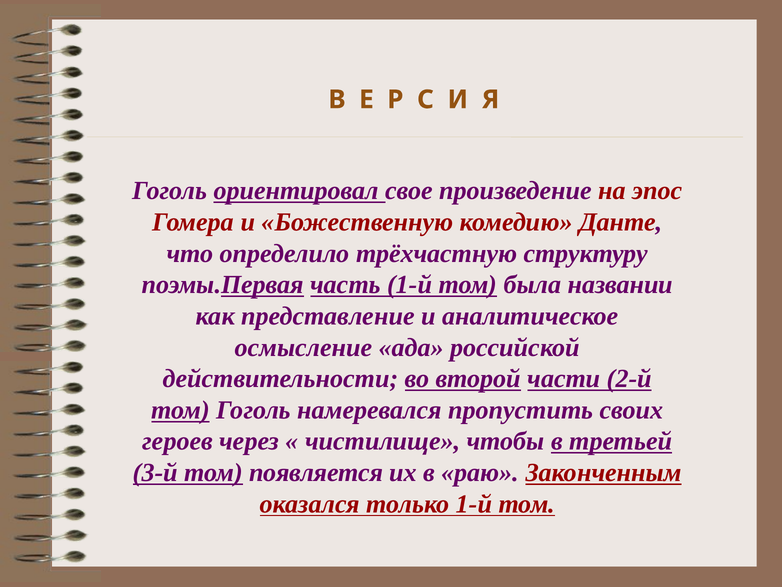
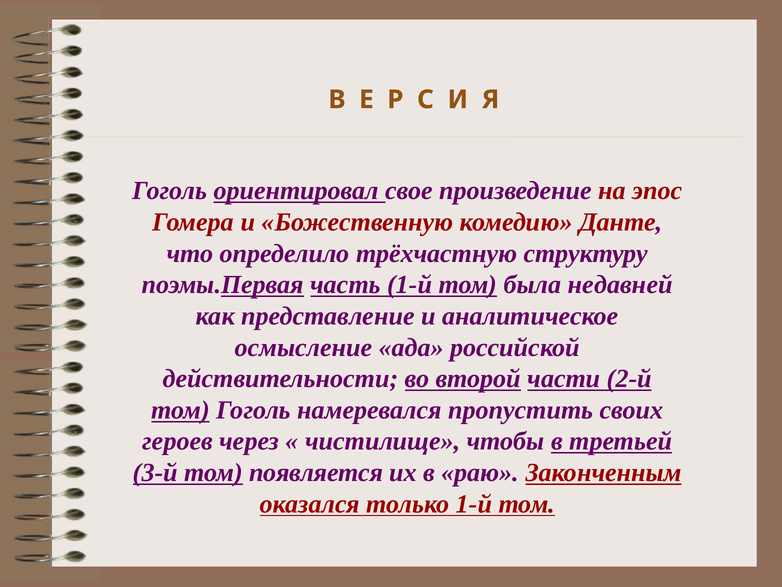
названии: названии -> недавней
